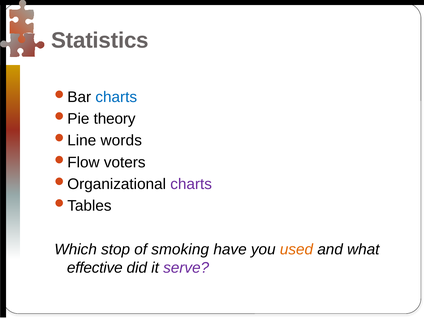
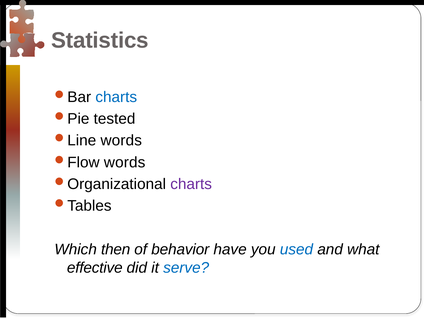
theory: theory -> tested
voters at (125, 162): voters -> words
stop: stop -> then
smoking: smoking -> behavior
used colour: orange -> blue
serve colour: purple -> blue
